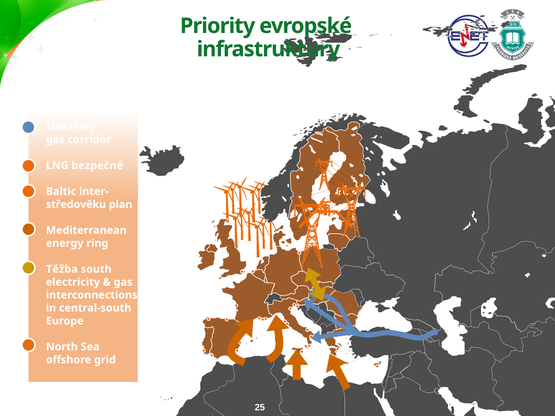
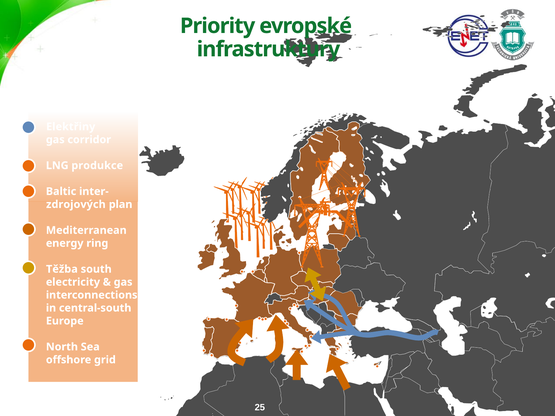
bezpečné: bezpečné -> produkce
středověku: středověku -> zdrojových
